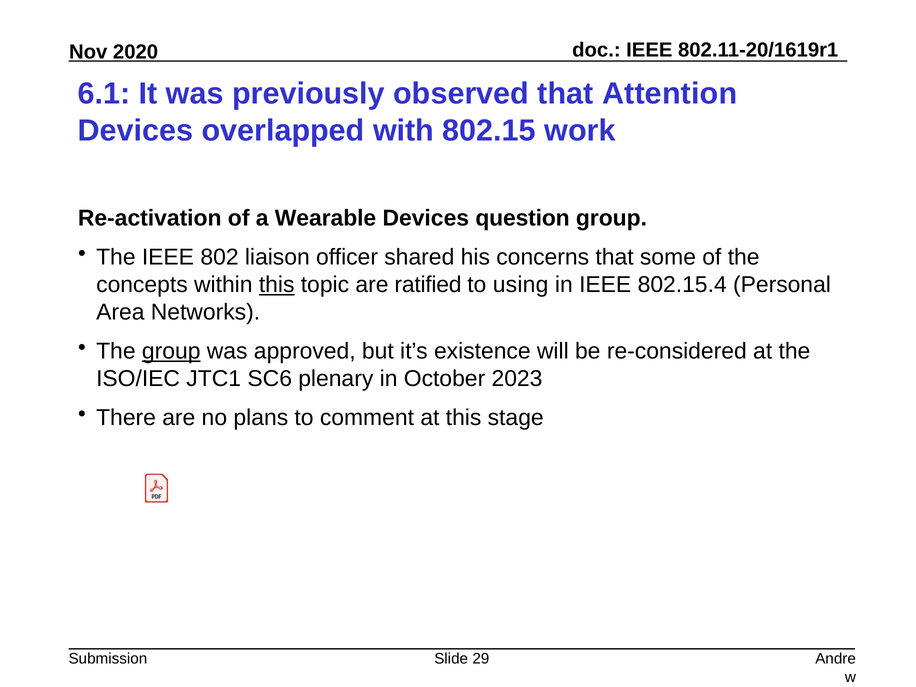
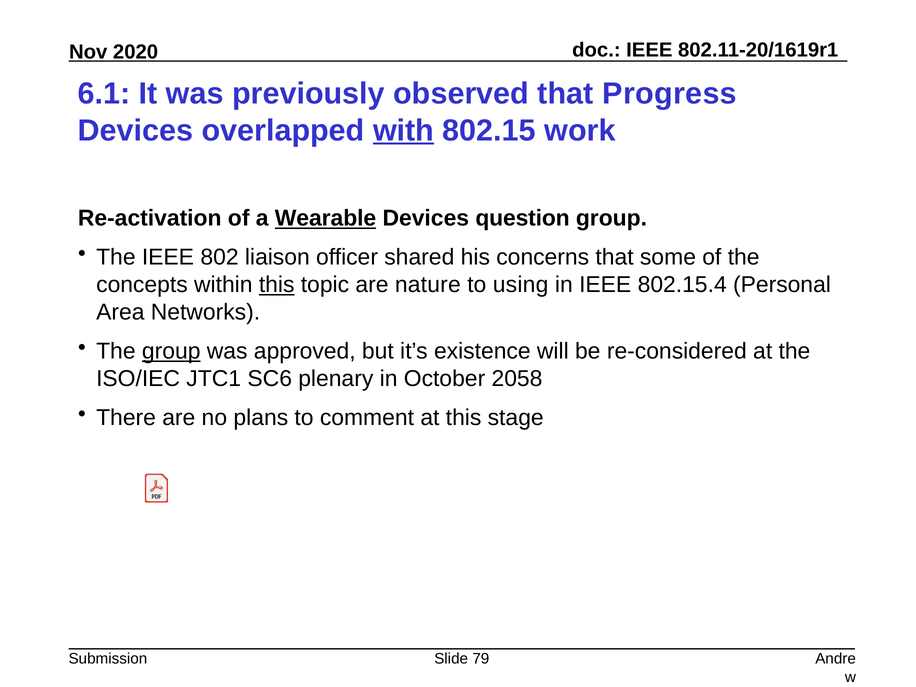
Attention: Attention -> Progress
with underline: none -> present
Wearable underline: none -> present
ratified: ratified -> nature
2023: 2023 -> 2058
29: 29 -> 79
